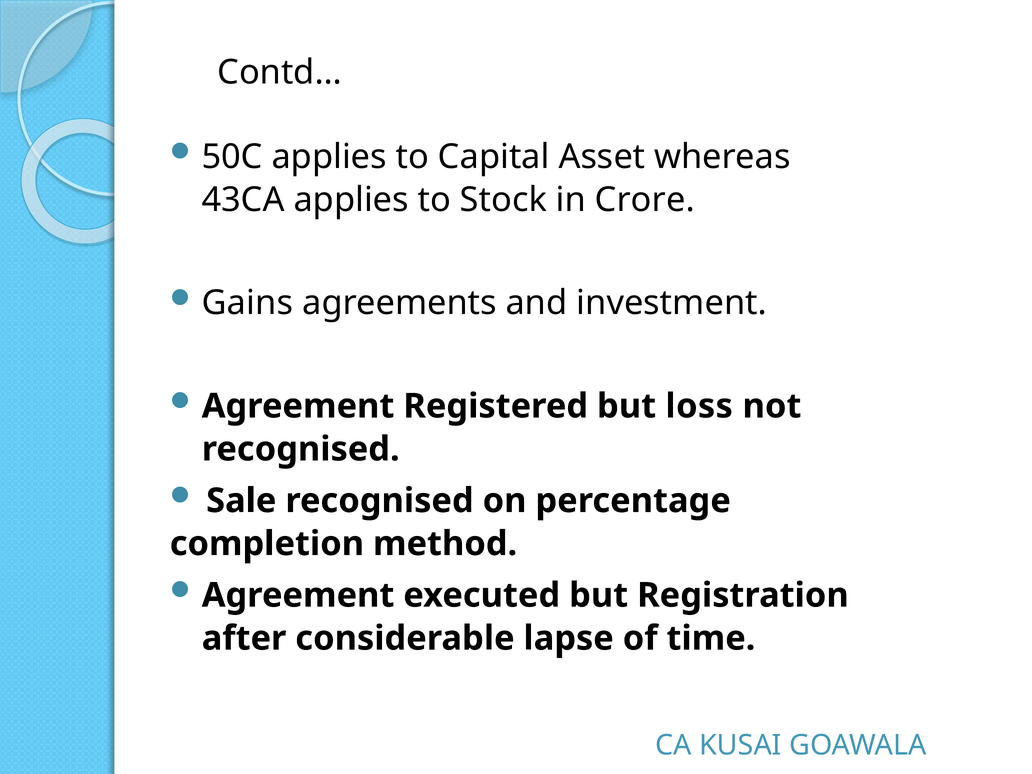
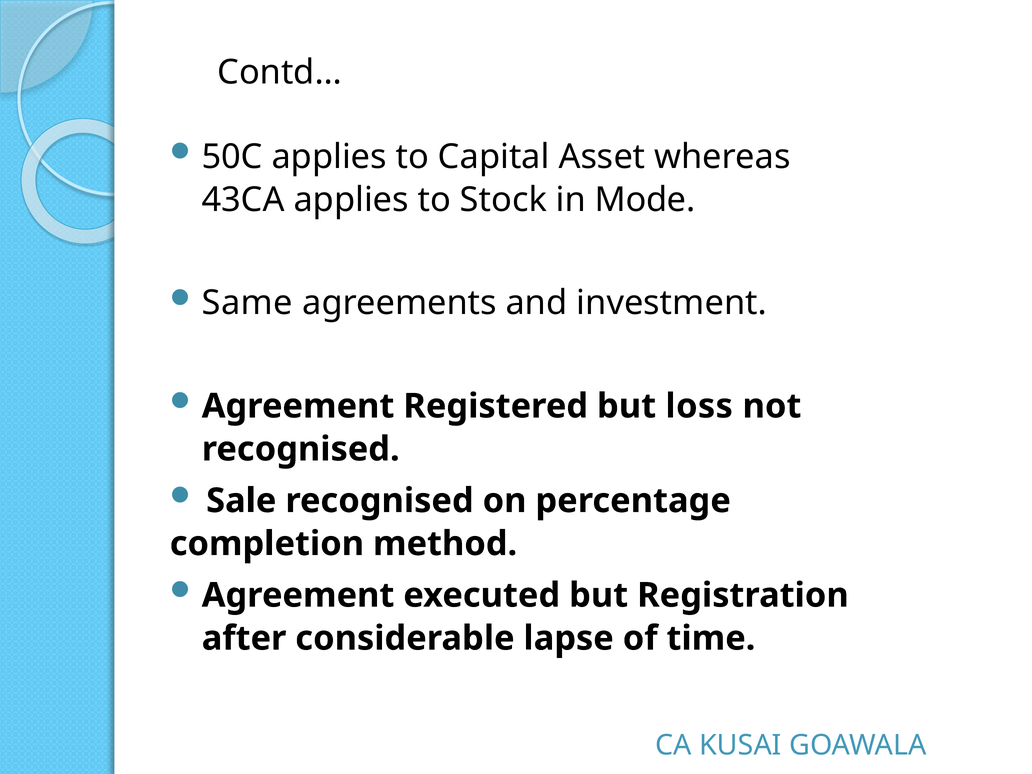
Crore: Crore -> Mode
Gains: Gains -> Same
